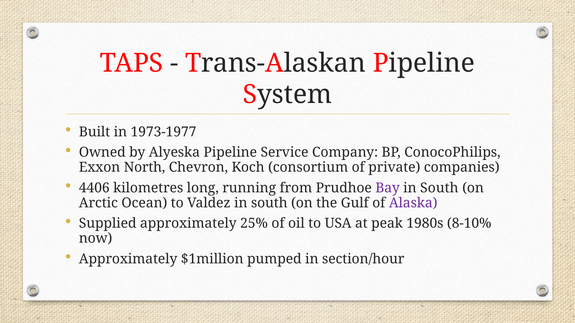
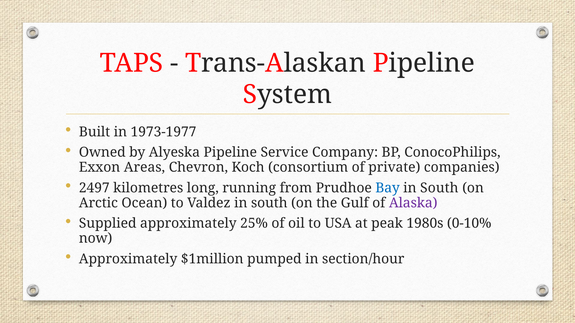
North: North -> Areas
4406: 4406 -> 2497
Bay colour: purple -> blue
8-10%: 8-10% -> 0-10%
